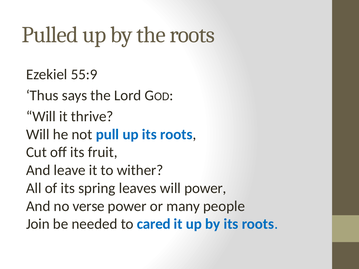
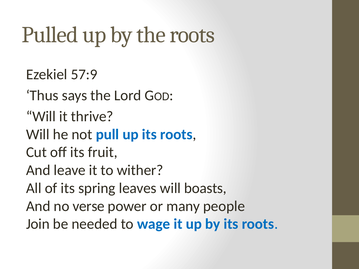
55:9: 55:9 -> 57:9
will power: power -> boasts
cared: cared -> wage
